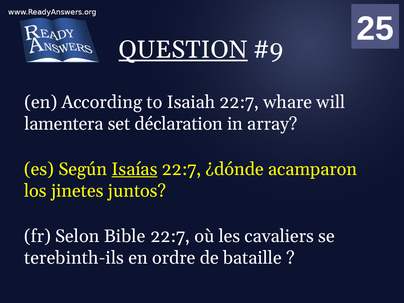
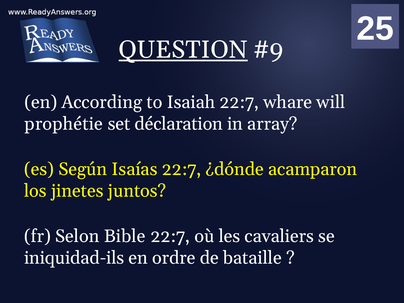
lamentera: lamentera -> prophétie
Isaías underline: present -> none
terebinth-ils: terebinth-ils -> iniquidad-ils
